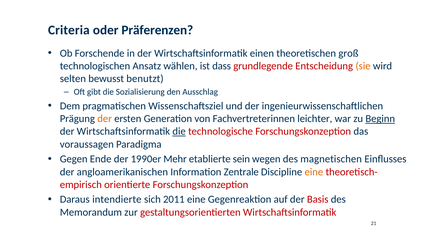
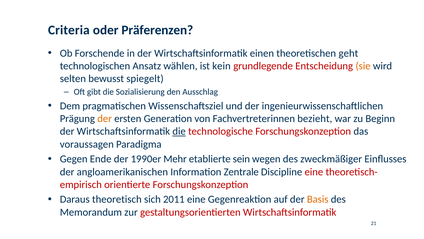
groß: groß -> geht
dass: dass -> kein
benutzt: benutzt -> spiegelt
leichter: leichter -> bezieht
Beginn underline: present -> none
magnetischen: magnetischen -> zweckmäßiger
eine at (314, 171) colour: orange -> red
intendierte: intendierte -> theoretisch
Basis colour: red -> orange
